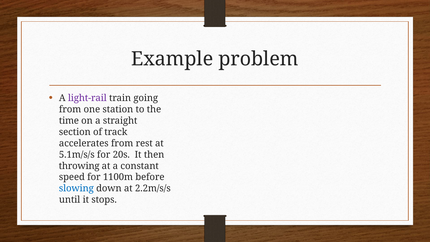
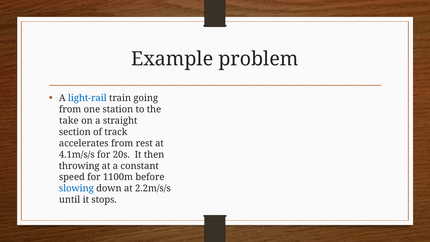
light-rail colour: purple -> blue
time: time -> take
5.1m/s/s: 5.1m/s/s -> 4.1m/s/s
